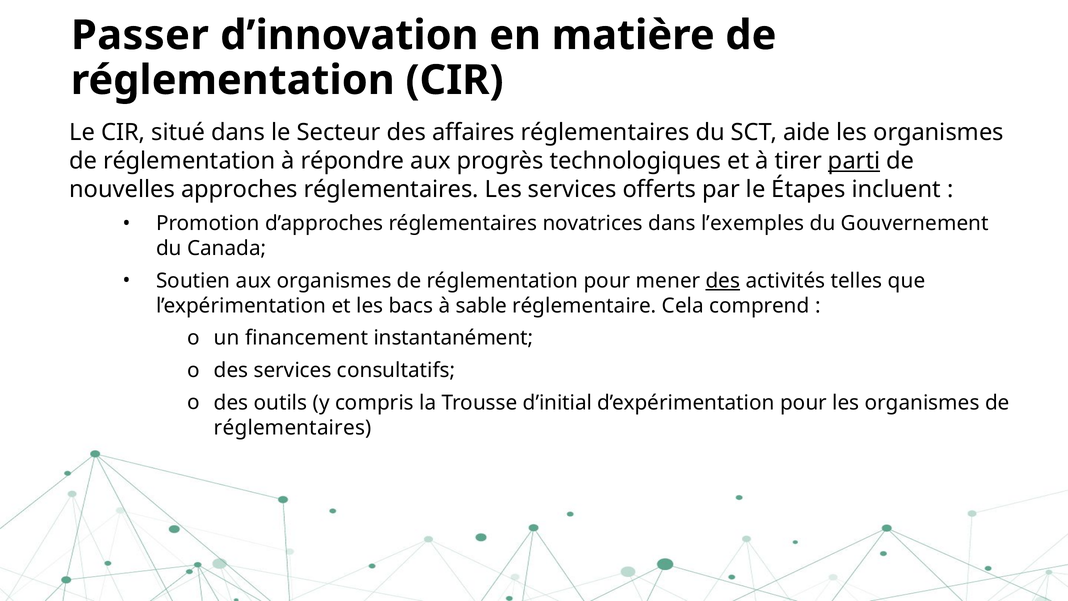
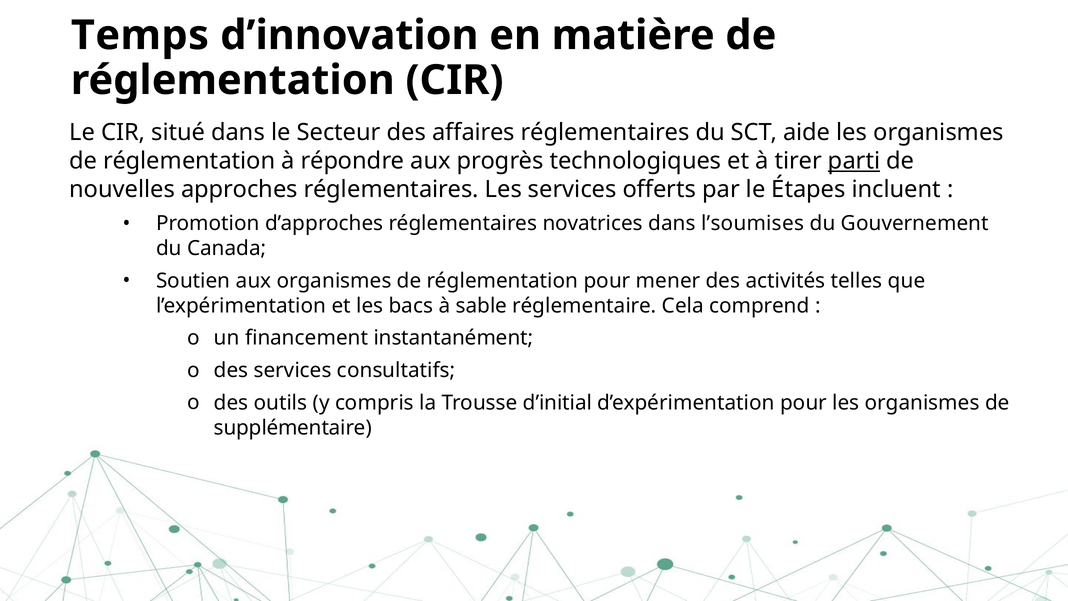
Passer: Passer -> Temps
l’exemples: l’exemples -> l’soumises
des at (723, 281) underline: present -> none
réglementaires at (293, 428): réglementaires -> supplémentaire
